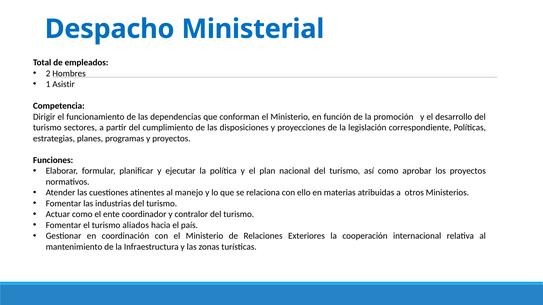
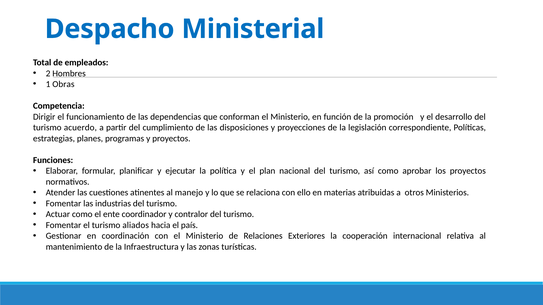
Asistir: Asistir -> Obras
sectores: sectores -> acuerdo
